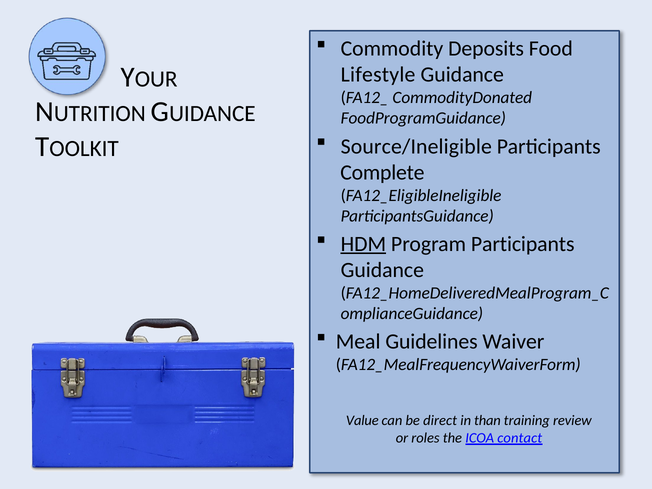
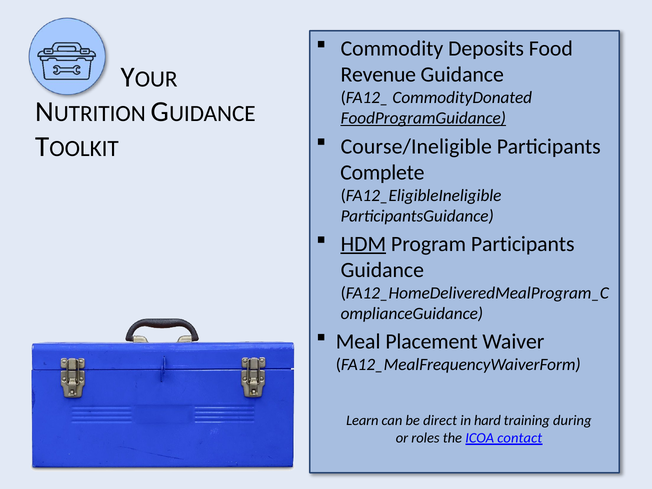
Lifestyle: Lifestyle -> Revenue
FoodProgramGuidance underline: none -> present
Source/Ineligible: Source/Ineligible -> Course/Ineligible
Guidelines: Guidelines -> Placement
Value: Value -> Learn
than: than -> hard
review: review -> during
